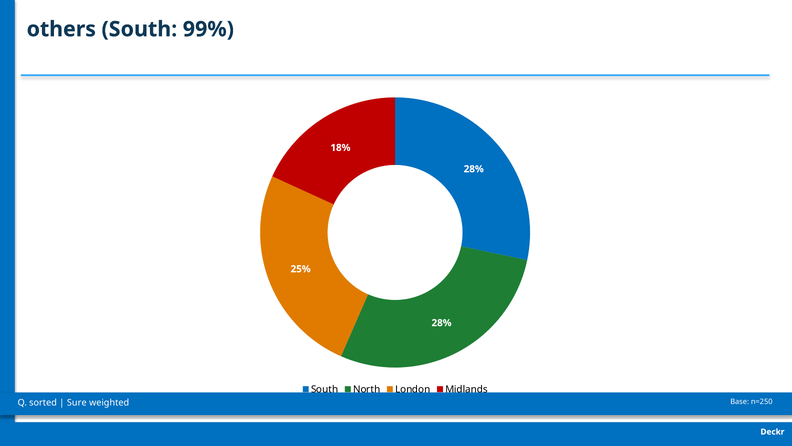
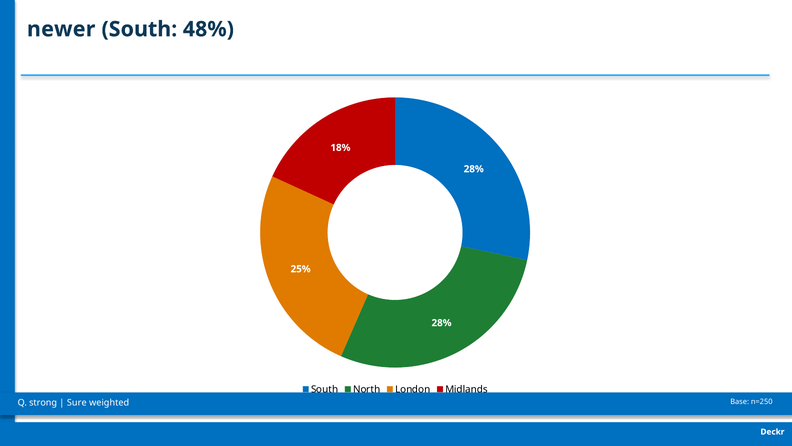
others: others -> newer
99%: 99% -> 48%
sorted: sorted -> strong
